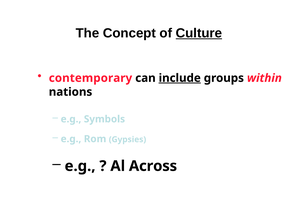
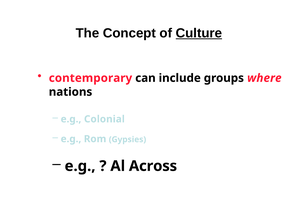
include underline: present -> none
within: within -> where
Symbols: Symbols -> Colonial
